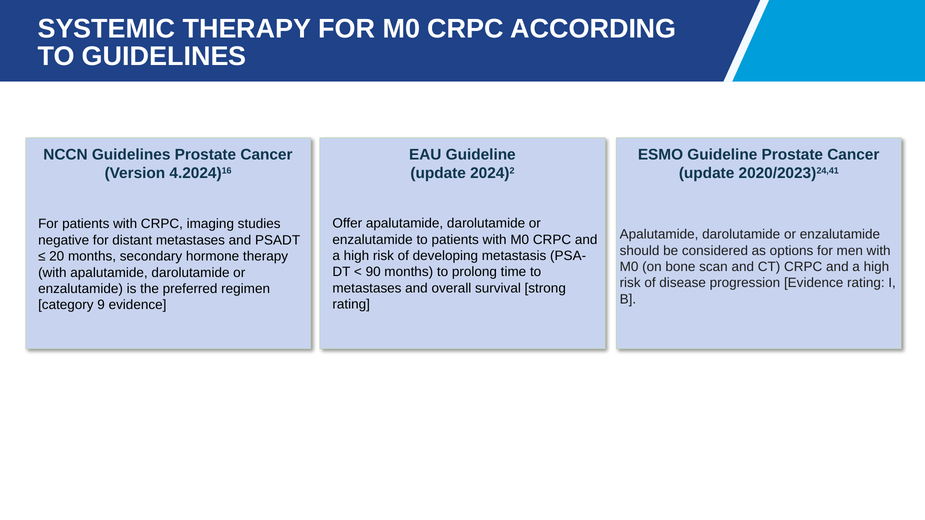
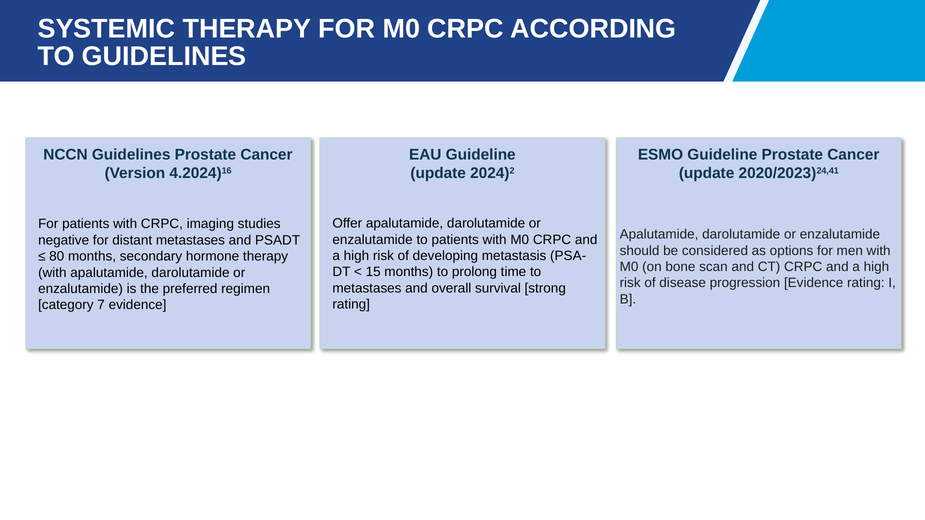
20: 20 -> 80
90: 90 -> 15
9: 9 -> 7
